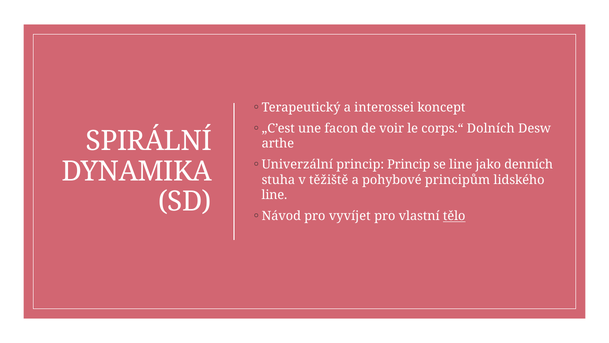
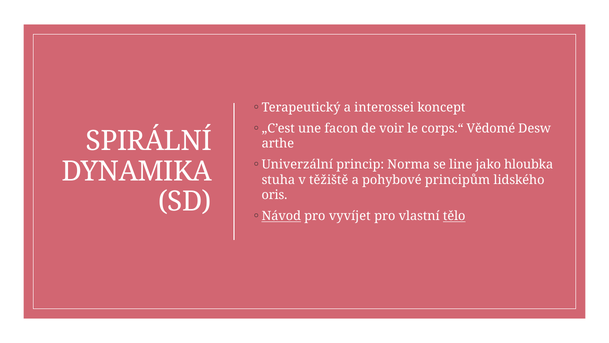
Dolních: Dolních -> Vědomé
princip Princip: Princip -> Norma
denních: denních -> hloubka
line at (274, 195): line -> oris
Návod underline: none -> present
